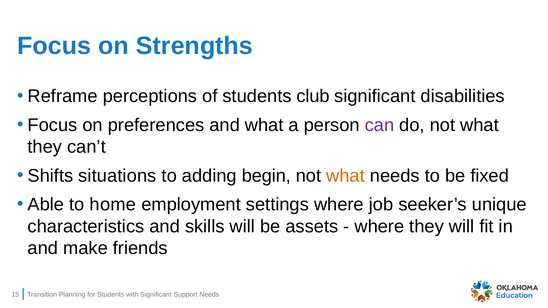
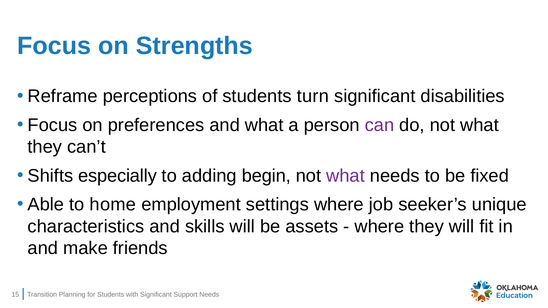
club: club -> turn
situations: situations -> especially
what at (345, 176) colour: orange -> purple
